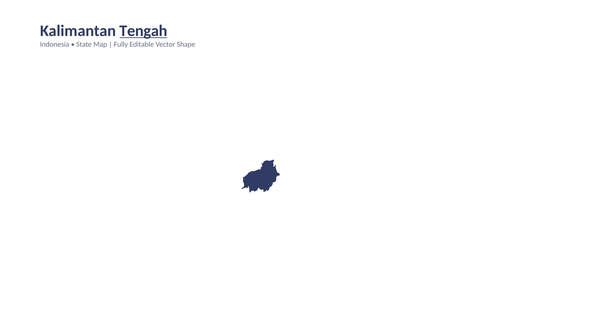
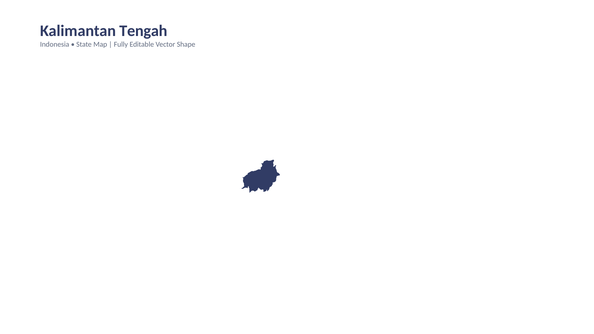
Tengah underline: present -> none
